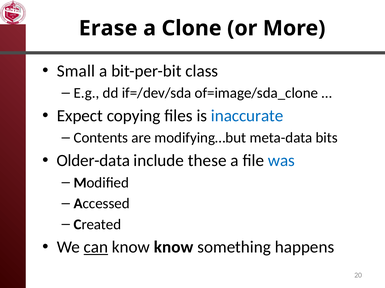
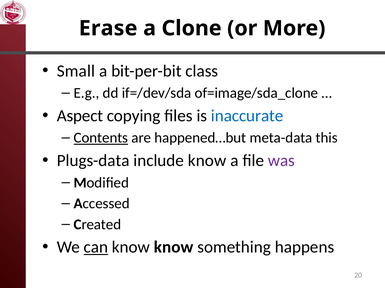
Expect: Expect -> Aspect
Contents underline: none -> present
modifying…but: modifying…but -> happened…but
bits: bits -> this
Older-data: Older-data -> Plugs-data
include these: these -> know
was colour: blue -> purple
